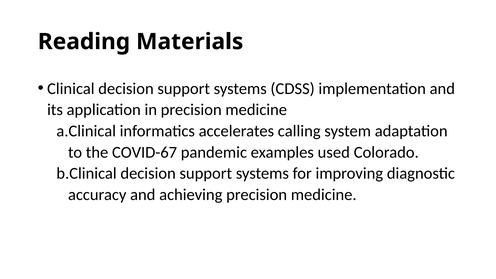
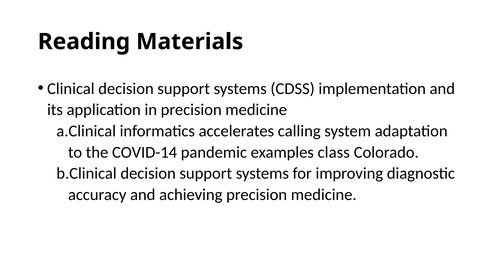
COVID-67: COVID-67 -> COVID-14
used: used -> class
